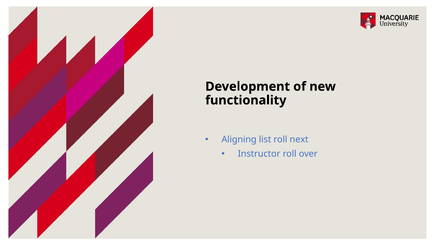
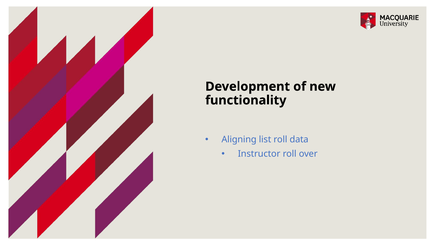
next: next -> data
